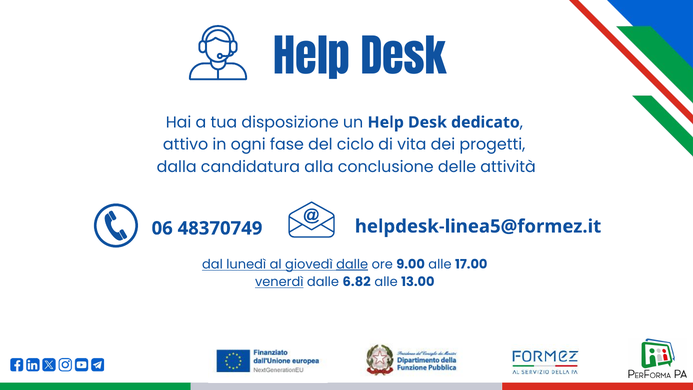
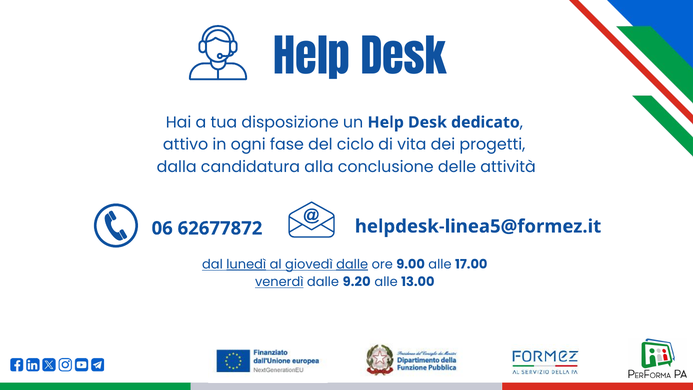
48370749: 48370749 -> 62677872
lunedì underline: none -> present
6.82: 6.82 -> 9.20
